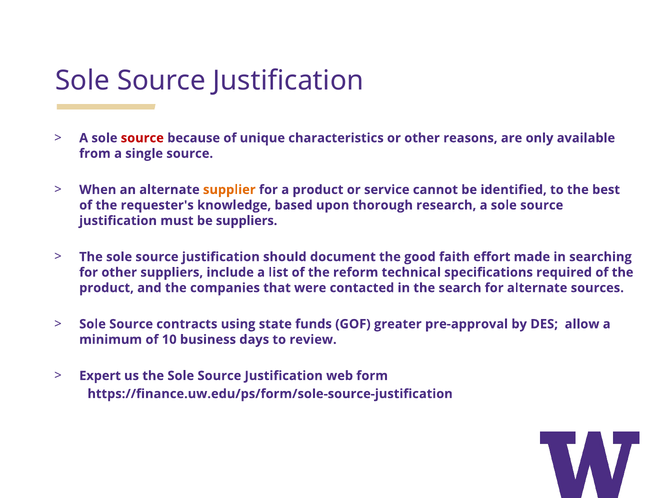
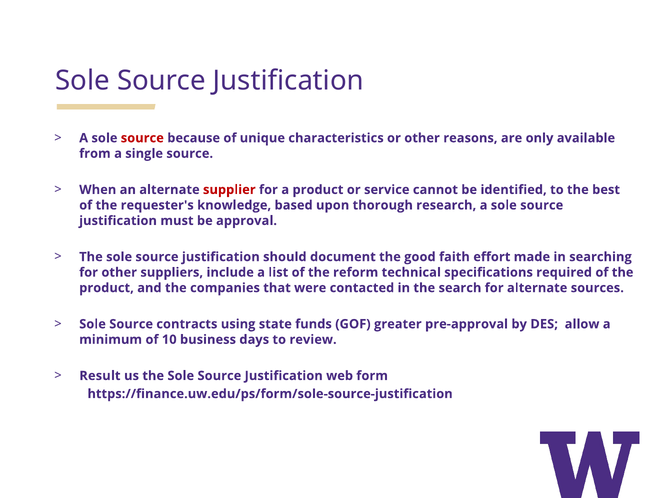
supplier colour: orange -> red
be suppliers: suppliers -> approval
Expert: Expert -> Result
